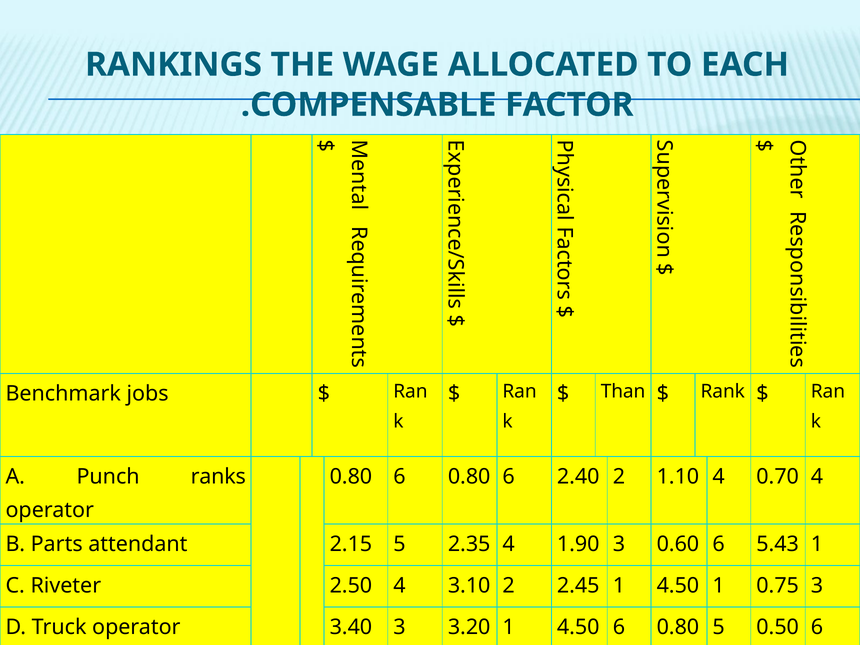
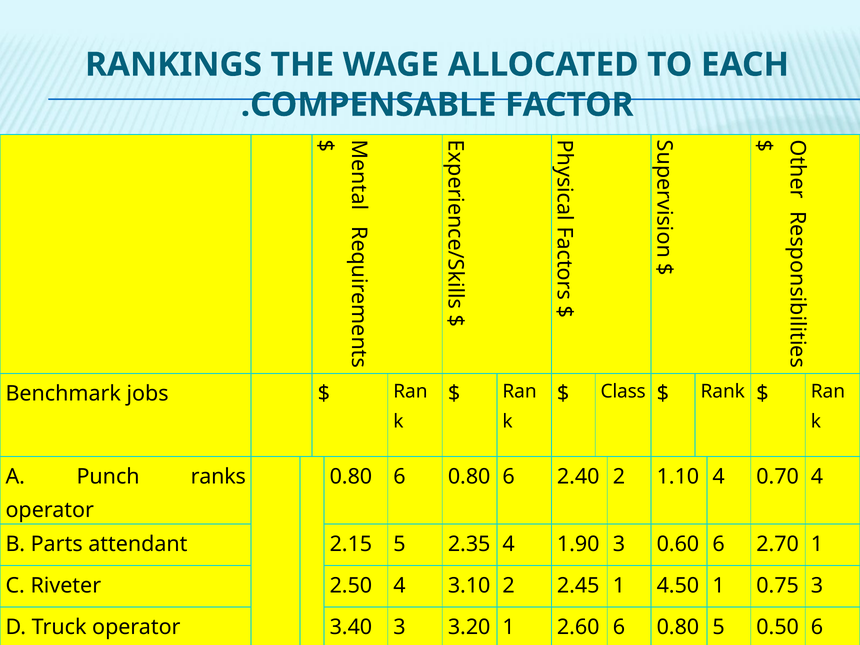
Than: Than -> Class
5.43: 5.43 -> 2.70
3.20 1 4.50: 4.50 -> 2.60
